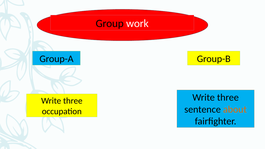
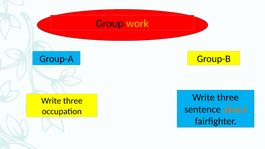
work colour: white -> yellow
